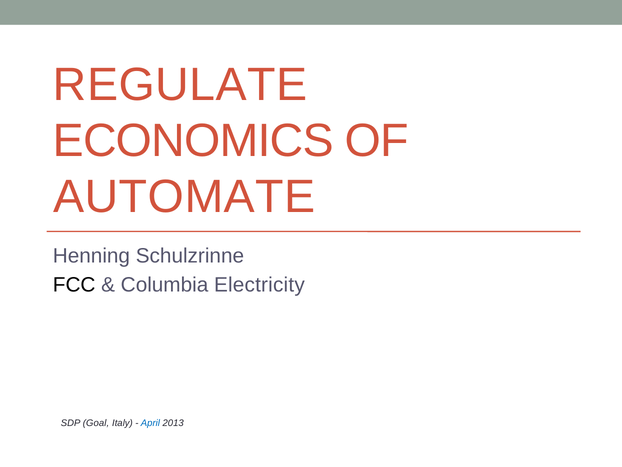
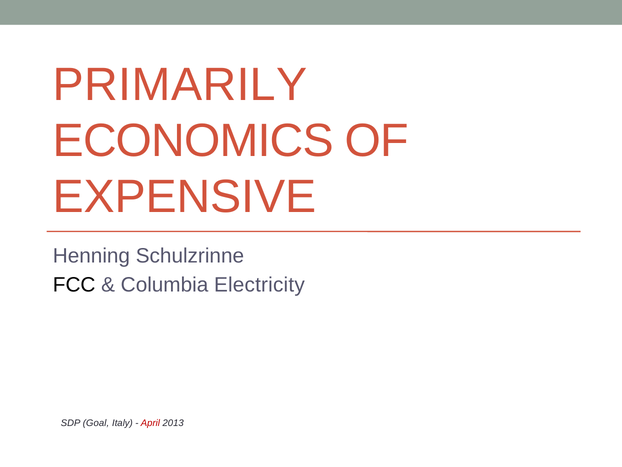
REGULATE: REGULATE -> PRIMARILY
AUTOMATE: AUTOMATE -> EXPENSIVE
April colour: blue -> red
